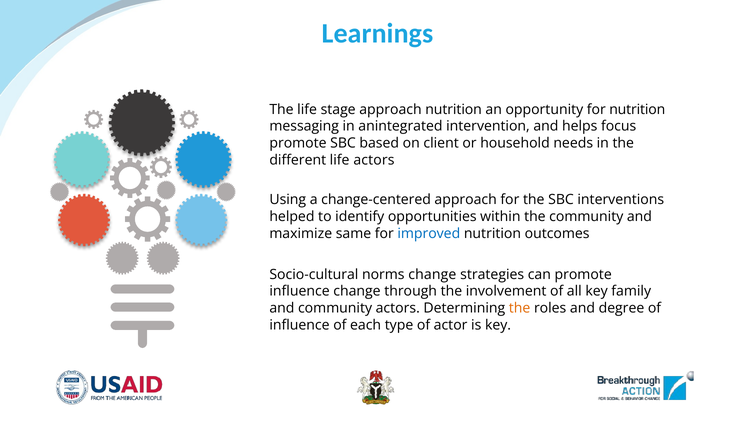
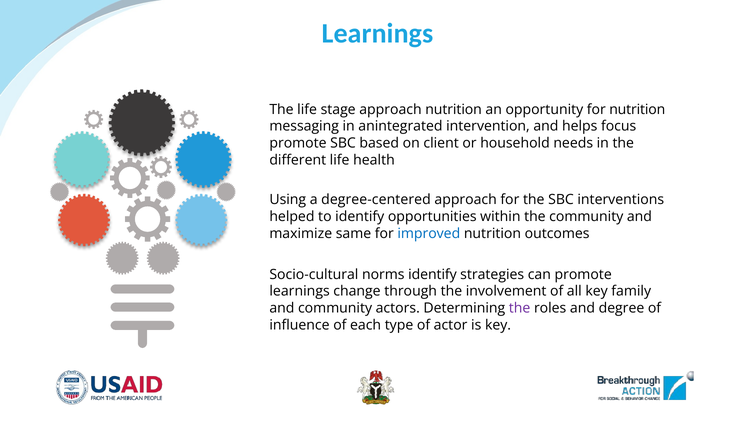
life actors: actors -> health
change-centered: change-centered -> degree-centered
norms change: change -> identify
influence at (300, 291): influence -> learnings
the at (520, 308) colour: orange -> purple
